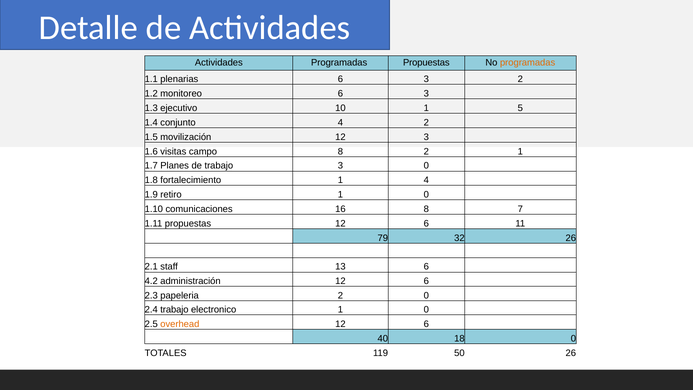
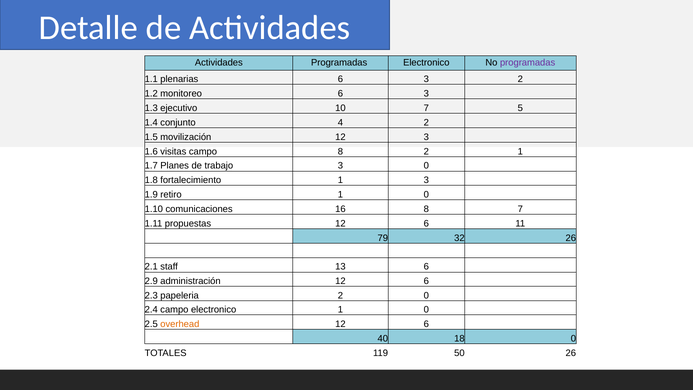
Programadas Propuestas: Propuestas -> Electronico
programadas at (528, 63) colour: orange -> purple
10 1: 1 -> 7
1 4: 4 -> 3
4.2: 4.2 -> 2.9
2.4 trabajo: trabajo -> campo
